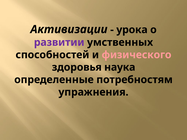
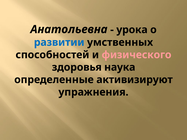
Активизации: Активизации -> Анатольевна
развитии colour: purple -> blue
потребностям: потребностям -> активизируют
